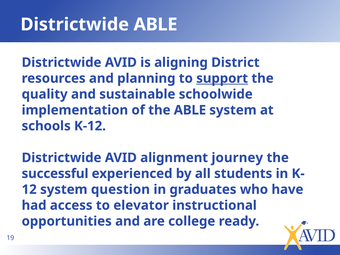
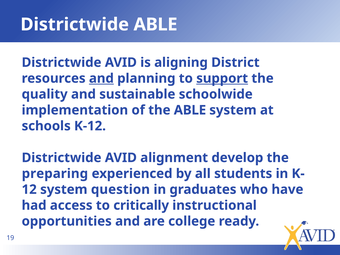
and at (101, 78) underline: none -> present
journey: journey -> develop
successful: successful -> preparing
elevator: elevator -> critically
